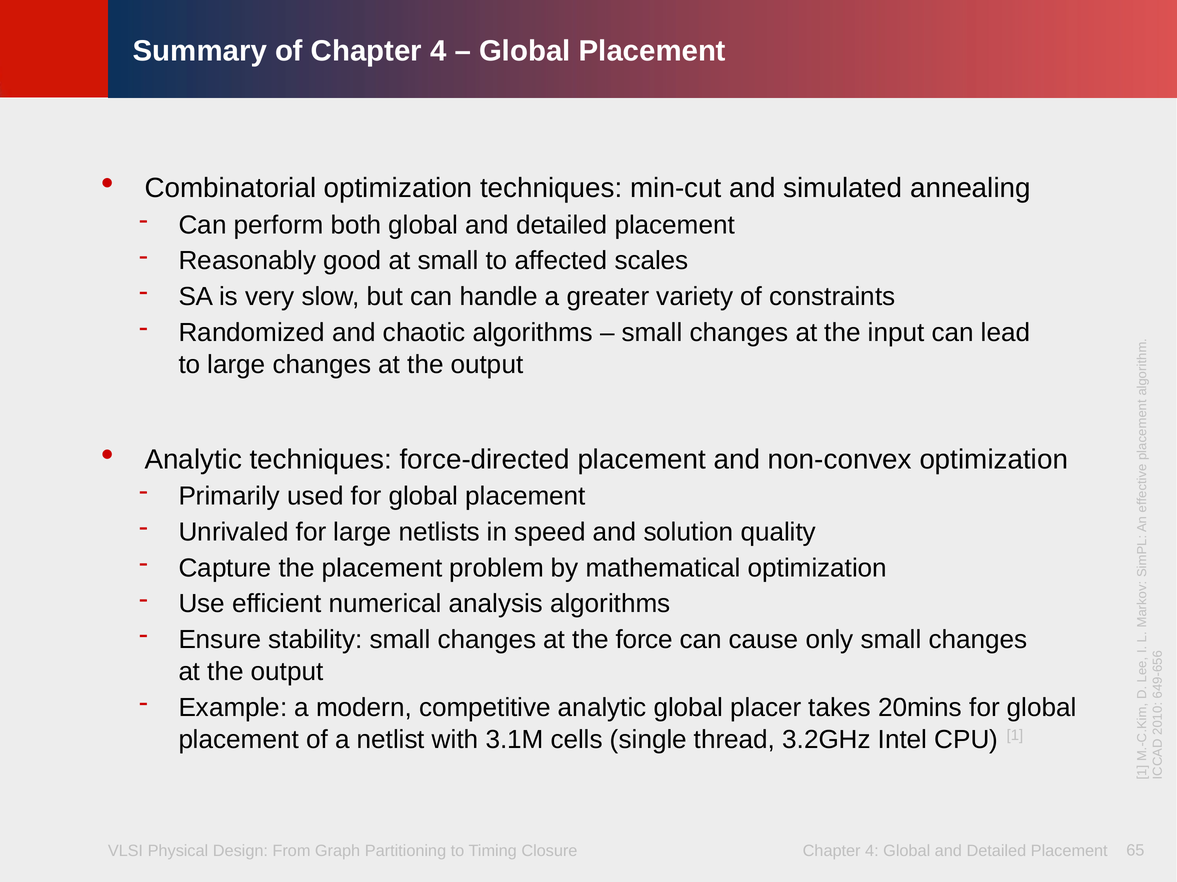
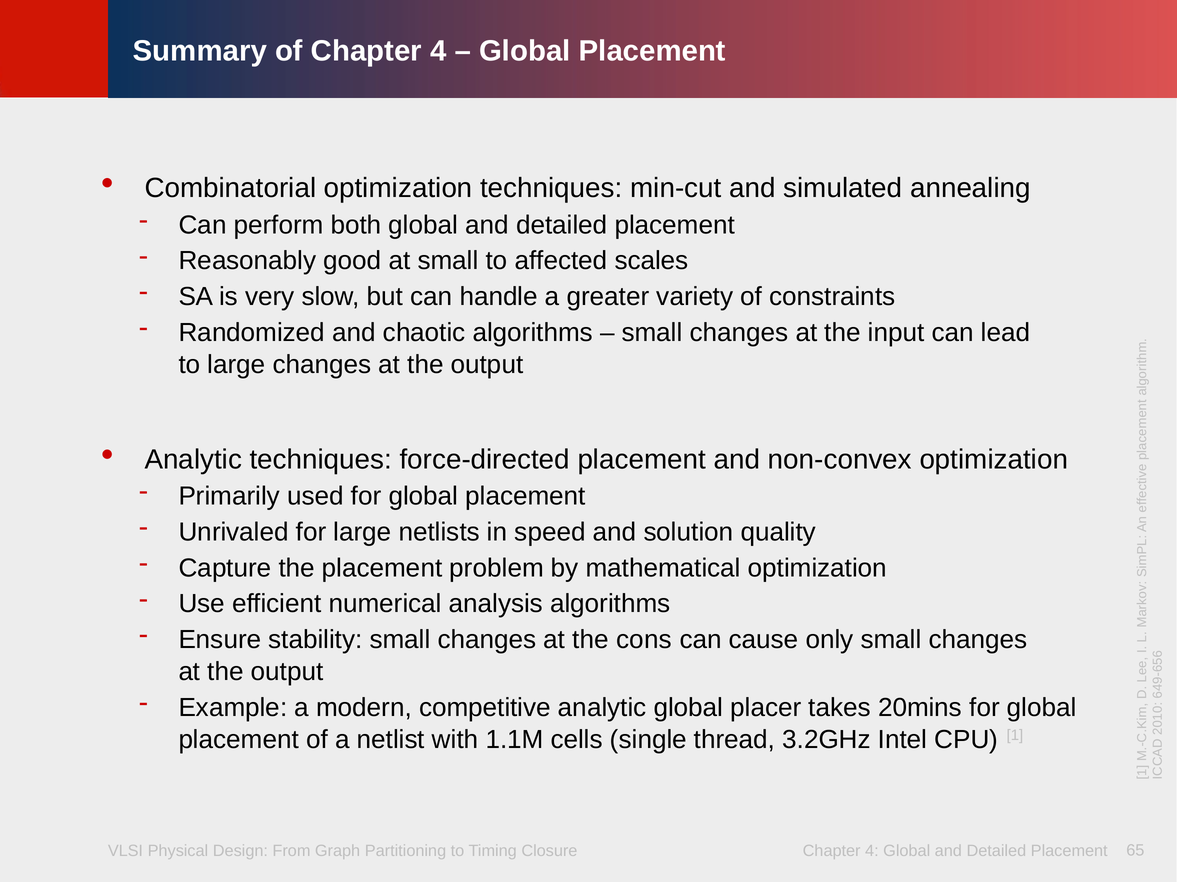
force: force -> cons
3.1M: 3.1M -> 1.1M
